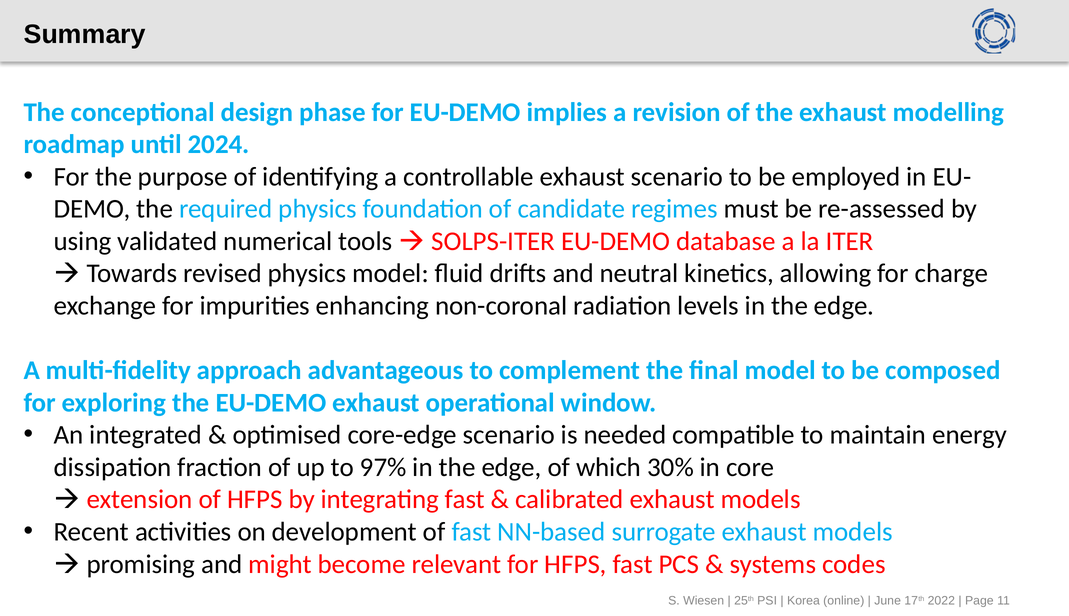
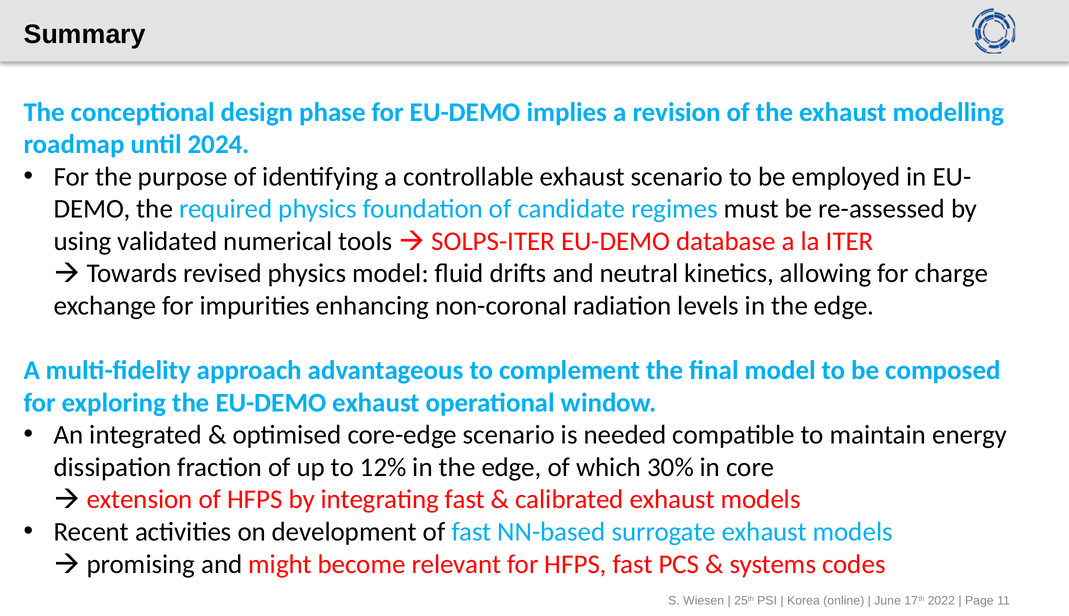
97%: 97% -> 12%
